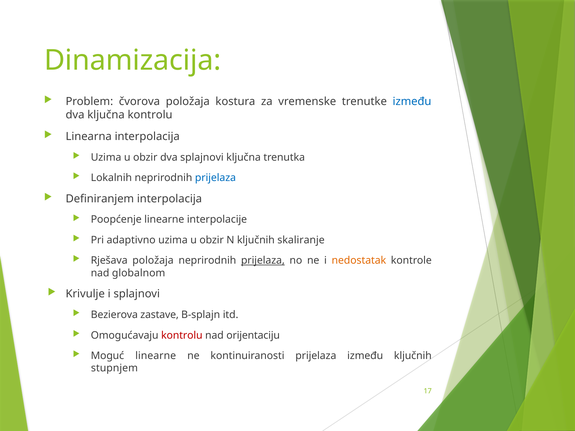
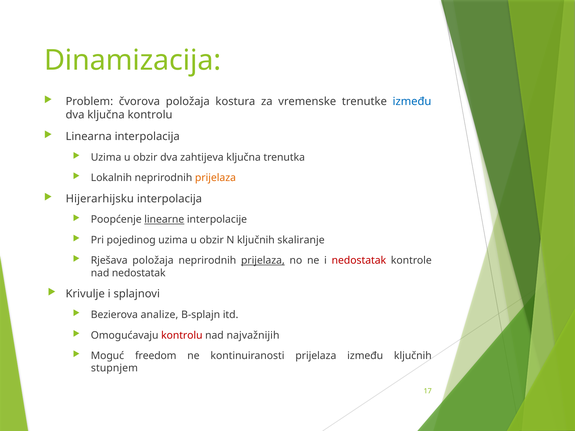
dva splajnovi: splajnovi -> zahtijeva
prijelaza at (215, 178) colour: blue -> orange
Definiranjem: Definiranjem -> Hijerarhijsku
linearne at (164, 220) underline: none -> present
adaptivno: adaptivno -> pojedinog
nedostatak at (359, 261) colour: orange -> red
nad globalnom: globalnom -> nedostatak
zastave: zastave -> analize
orijentaciju: orijentaciju -> najvažnijih
Moguć linearne: linearne -> freedom
